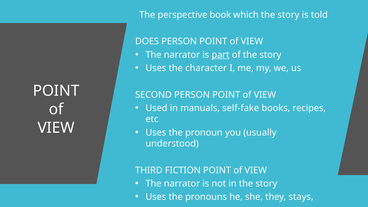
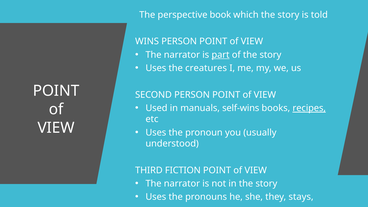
DOES: DOES -> WINS
character: character -> creatures
self-fake: self-fake -> self-wins
recipes underline: none -> present
